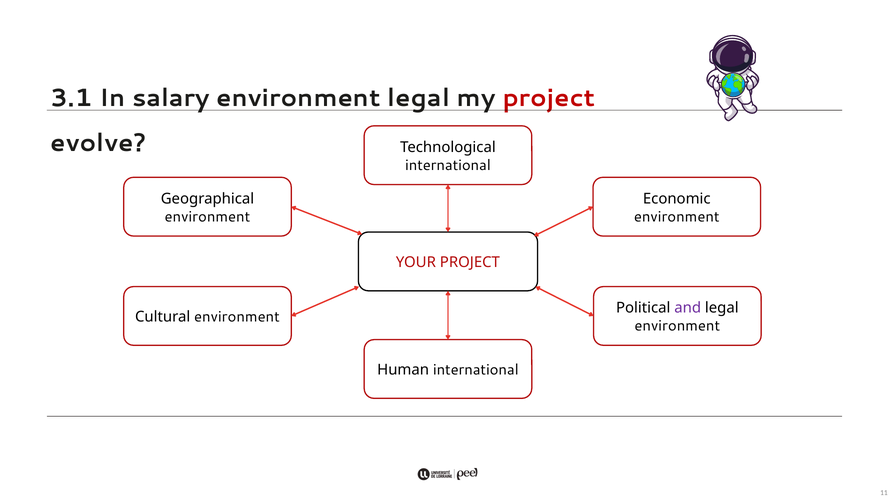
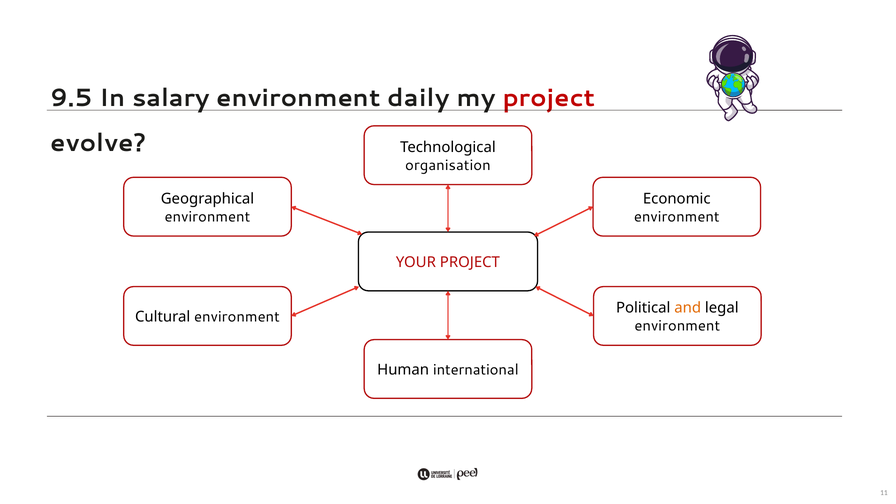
3.1: 3.1 -> 9.5
environment legal: legal -> daily
international at (448, 165): international -> organisation
and colour: purple -> orange
